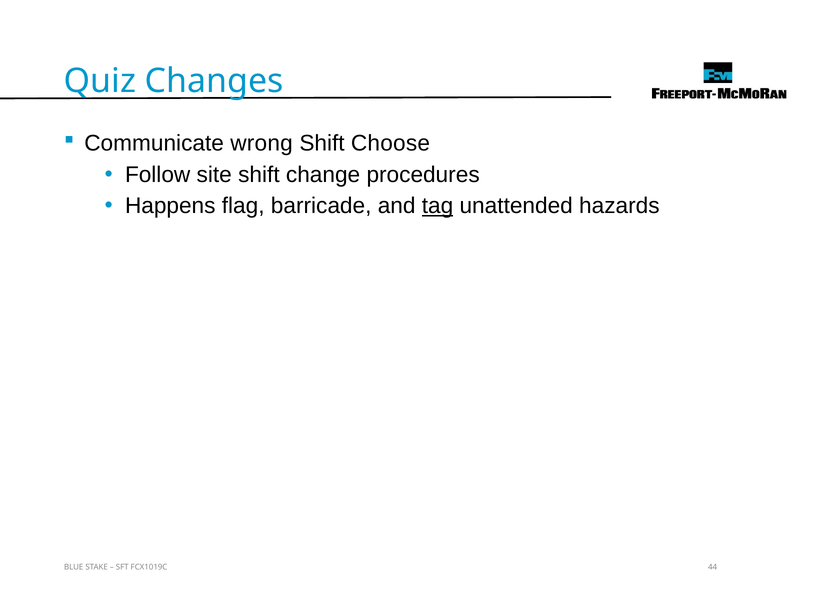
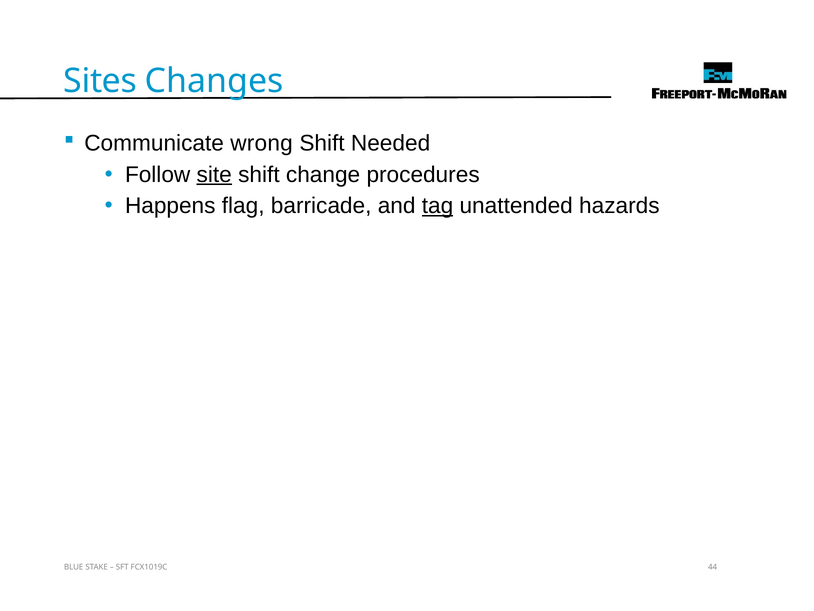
Quiz: Quiz -> Sites
Choose: Choose -> Needed
site underline: none -> present
